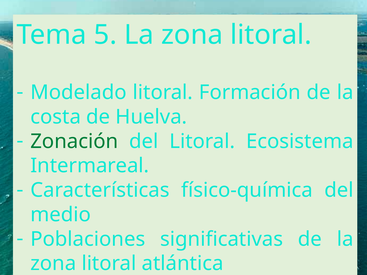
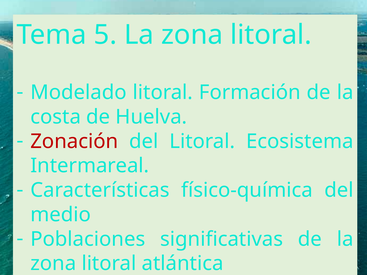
Zonación colour: green -> red
